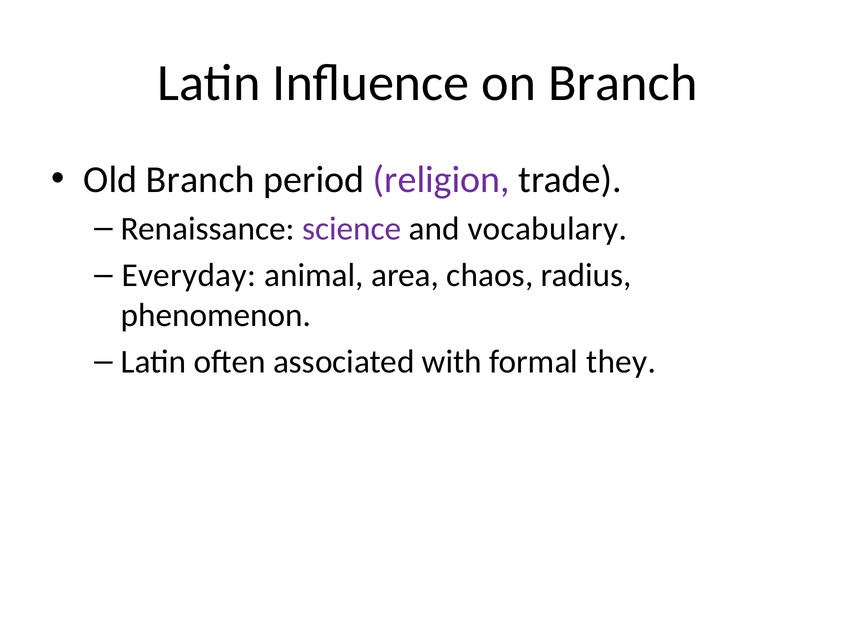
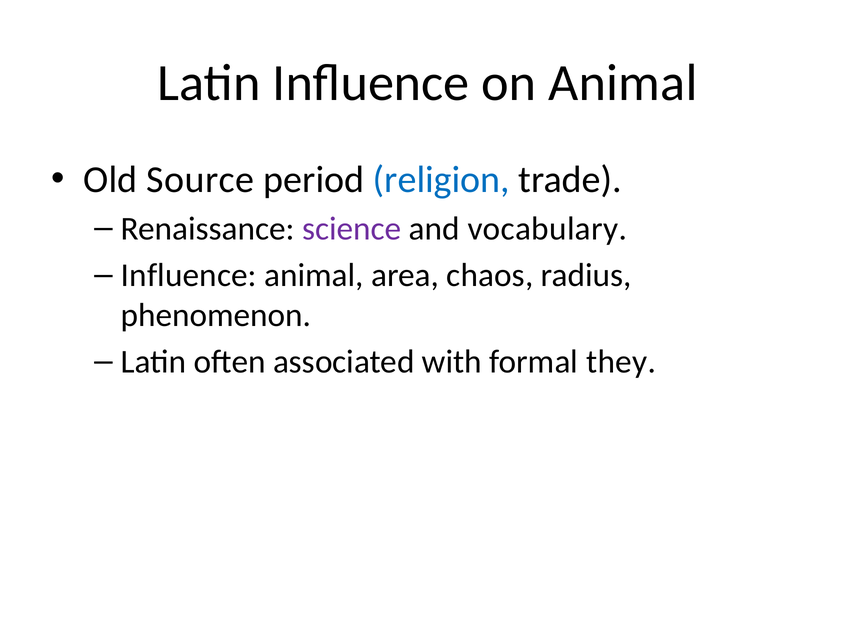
on Branch: Branch -> Animal
Old Branch: Branch -> Source
religion colour: purple -> blue
Everyday at (189, 275): Everyday -> Influence
